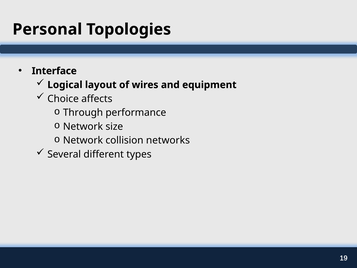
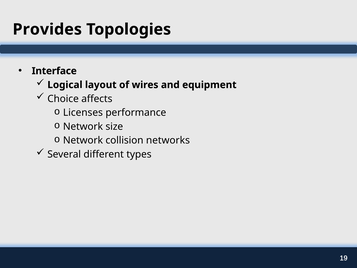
Personal: Personal -> Provides
Through: Through -> Licenses
